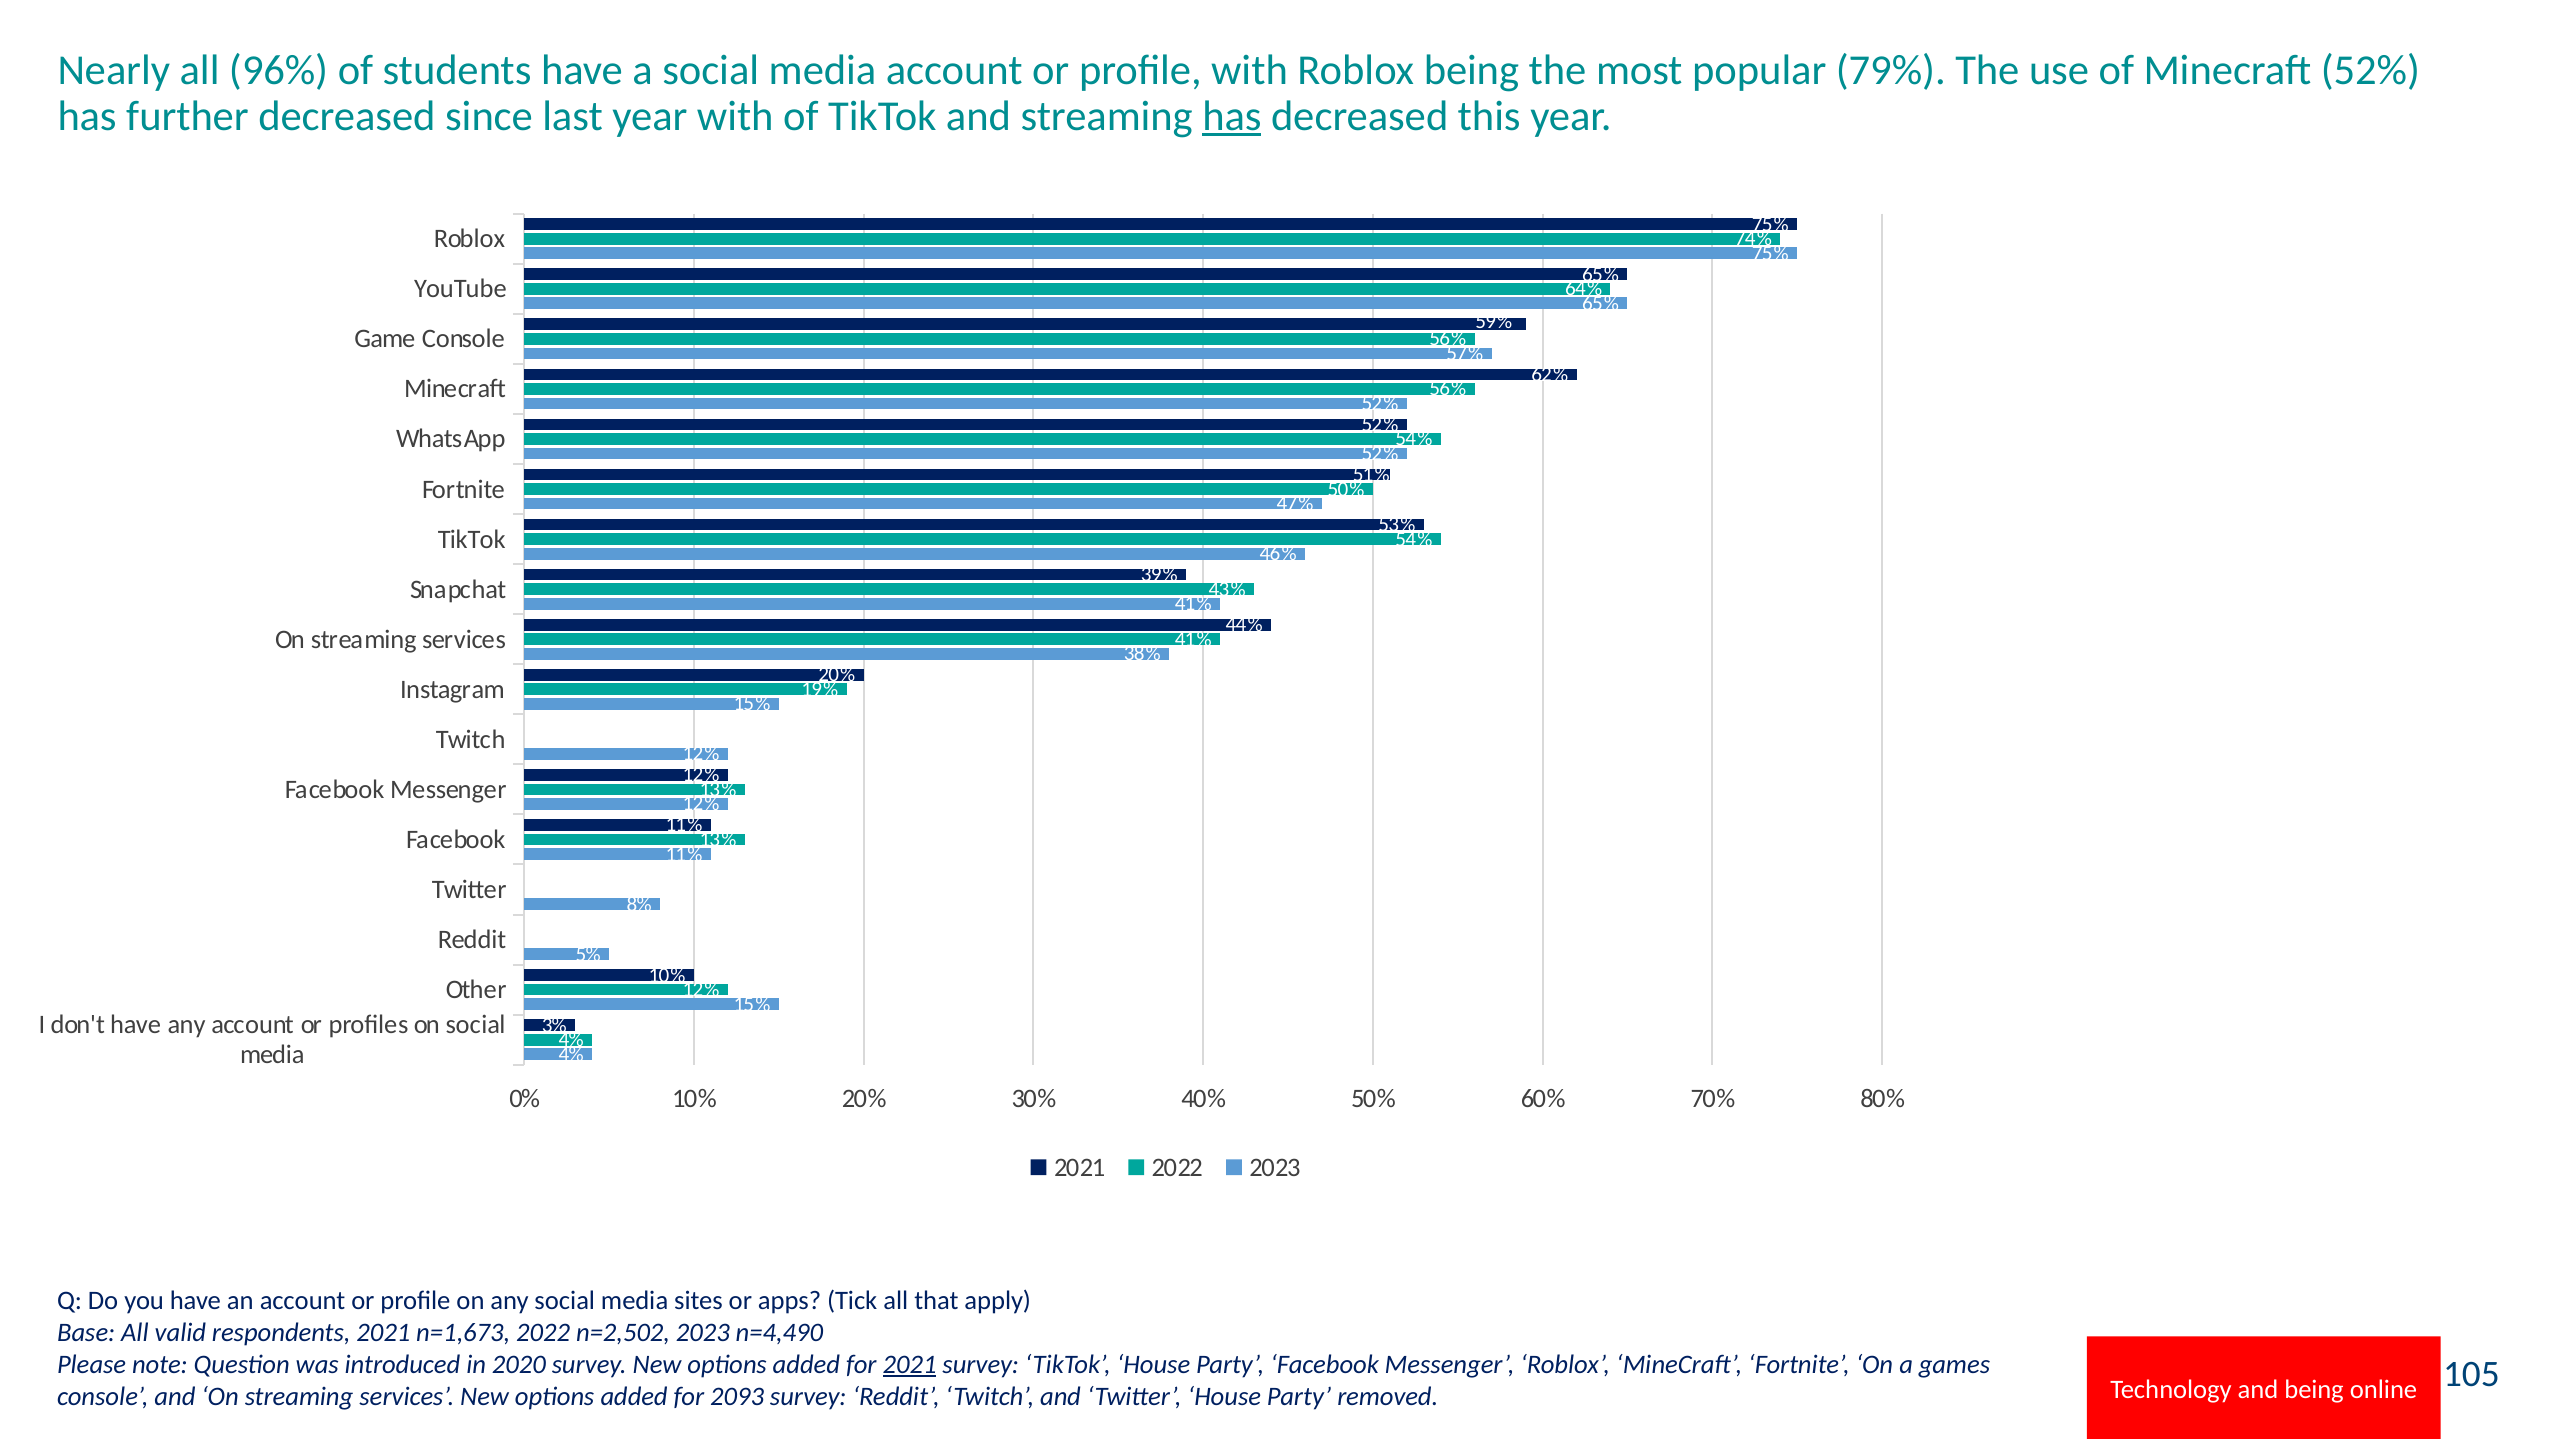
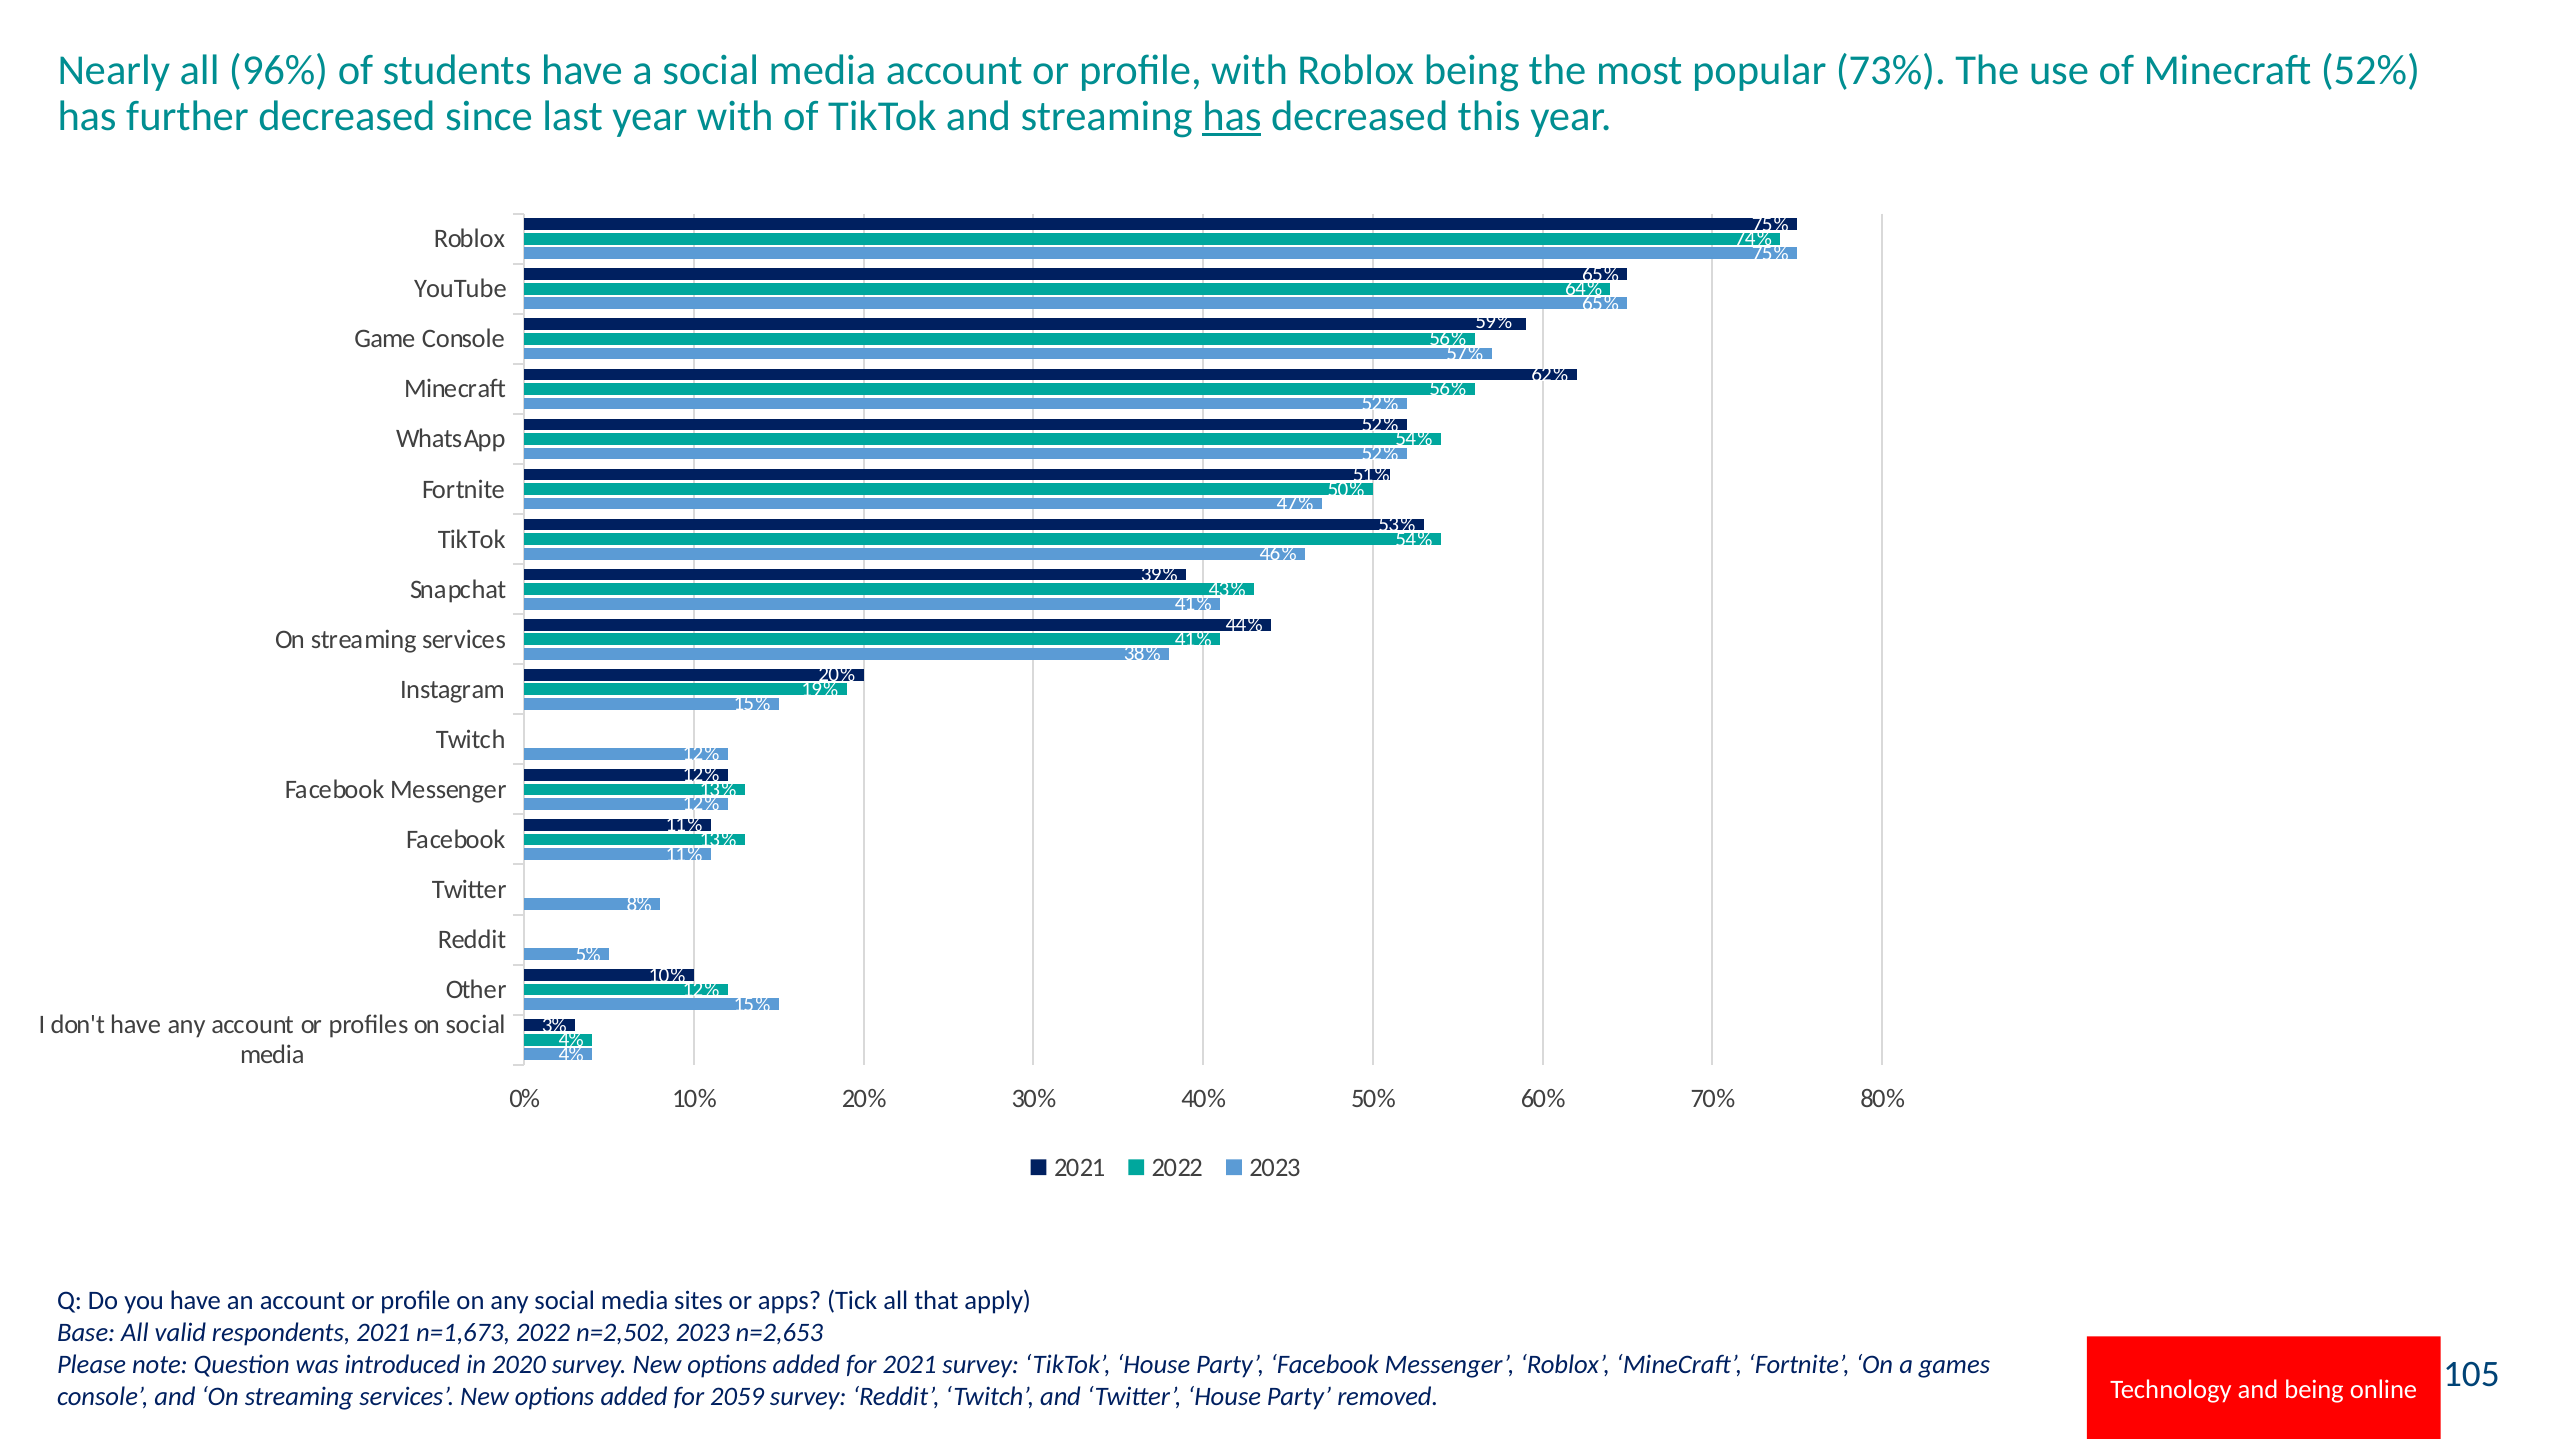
79%: 79% -> 73%
n=4,490: n=4,490 -> n=2,653
2021 at (910, 1364) underline: present -> none
2093: 2093 -> 2059
